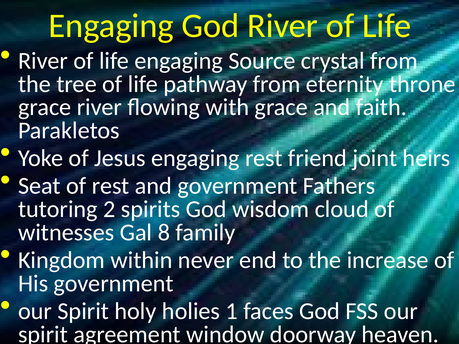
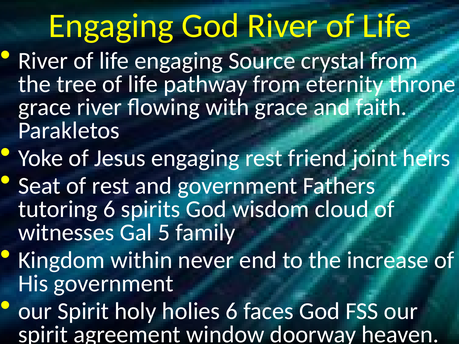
tutoring 2: 2 -> 6
8: 8 -> 5
holies 1: 1 -> 6
